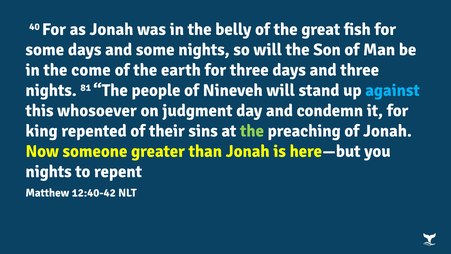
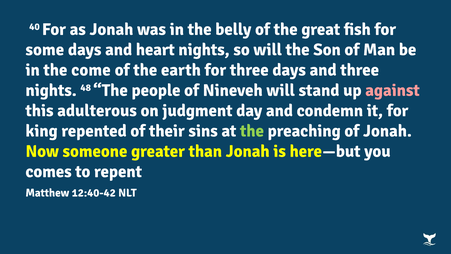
and some: some -> heart
81: 81 -> 48
against colour: light blue -> pink
whosoever: whosoever -> adulterous
nights at (49, 171): nights -> comes
